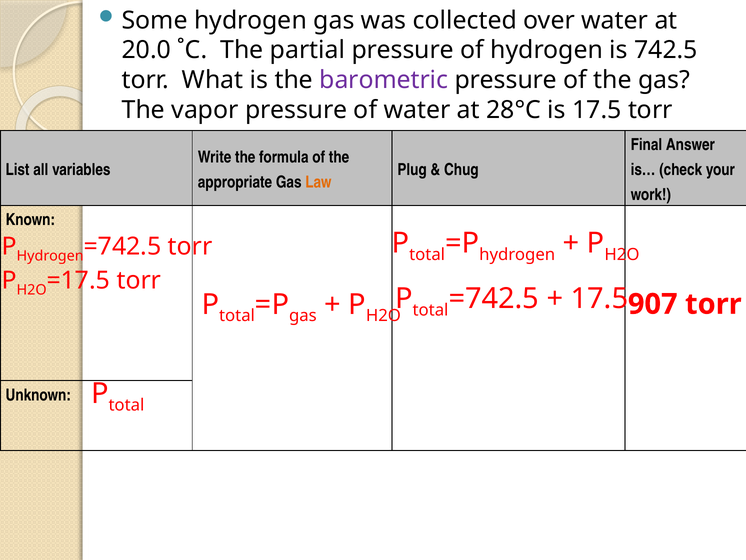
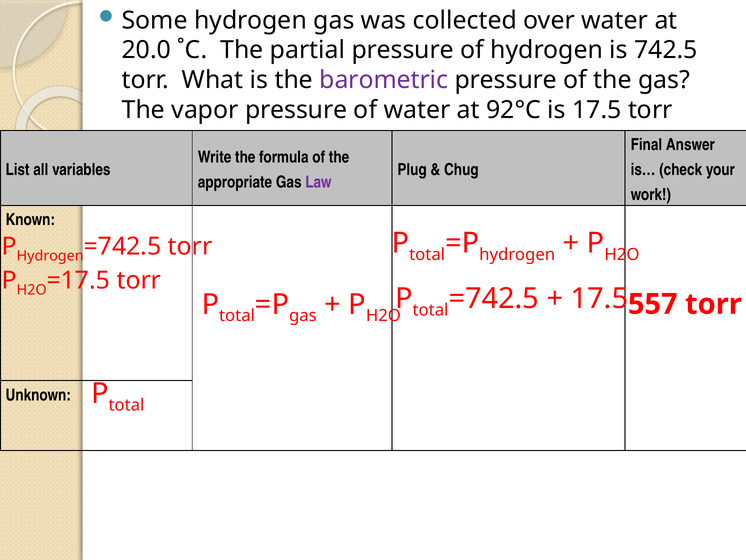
28°C: 28°C -> 92°C
Law colour: orange -> purple
907: 907 -> 557
